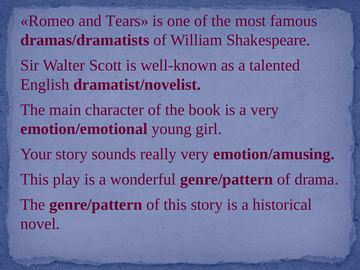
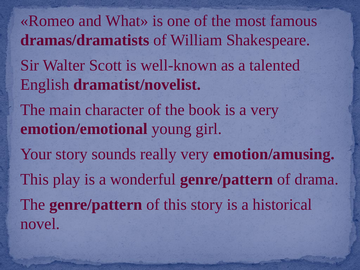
Tears: Tears -> What
